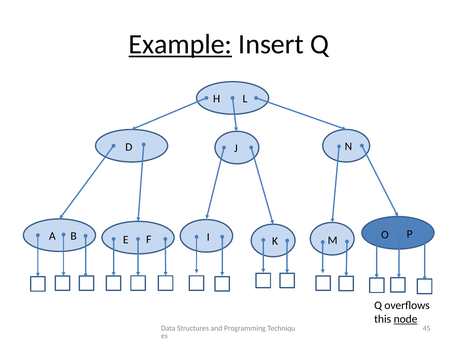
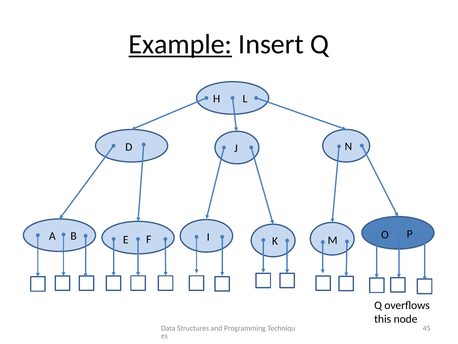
node underline: present -> none
